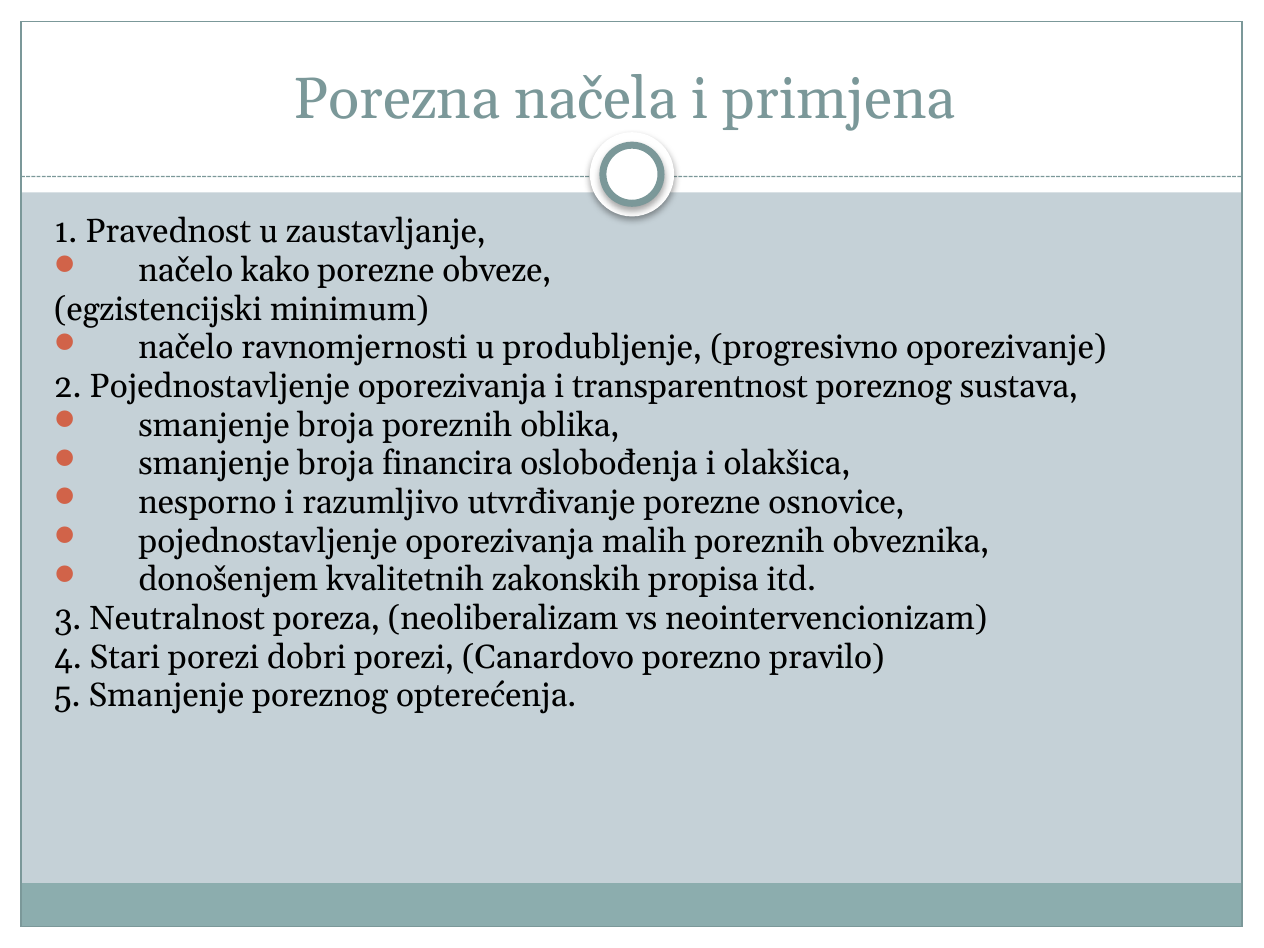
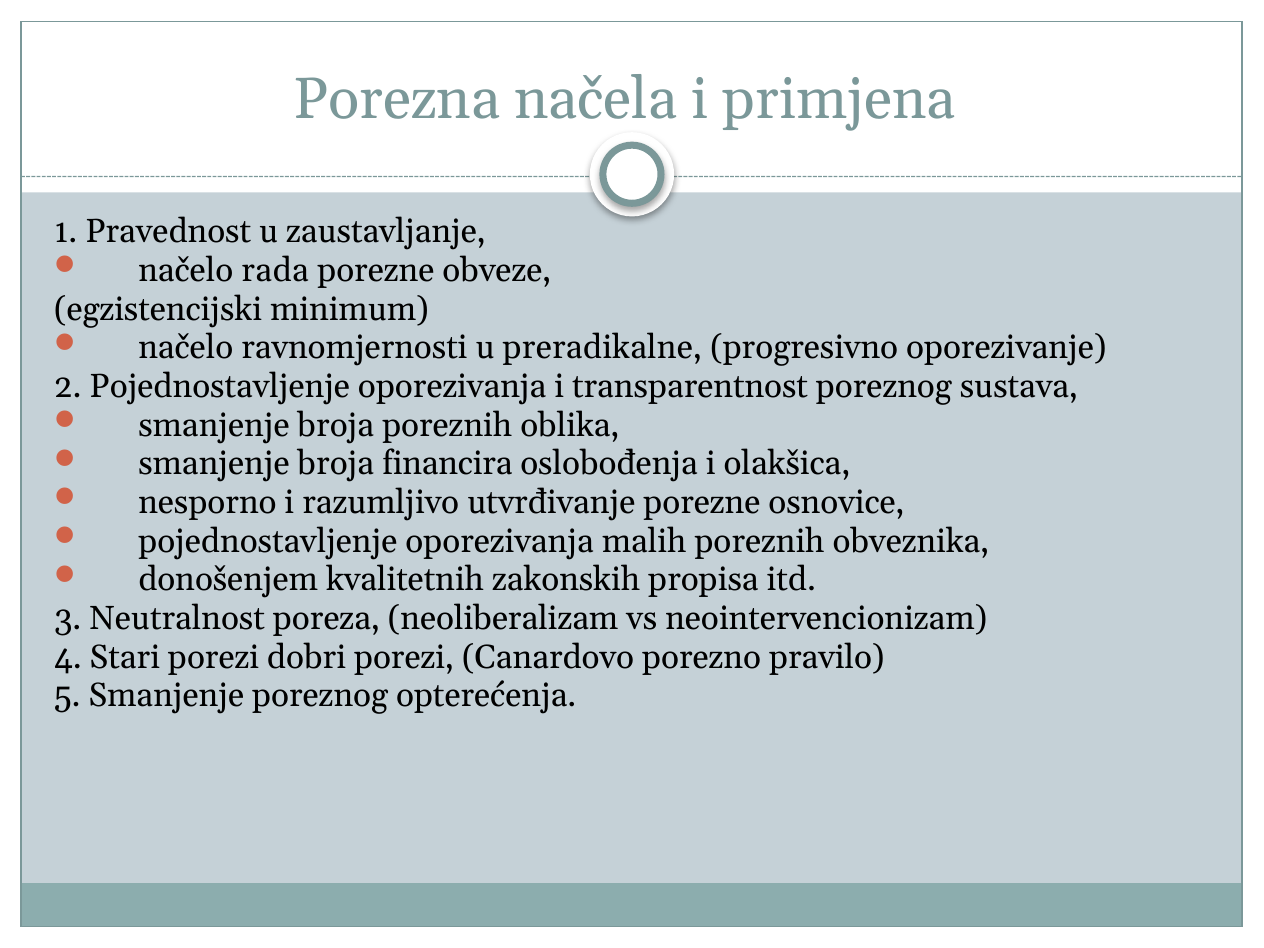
kako: kako -> rada
produbljenje: produbljenje -> preradikalne
